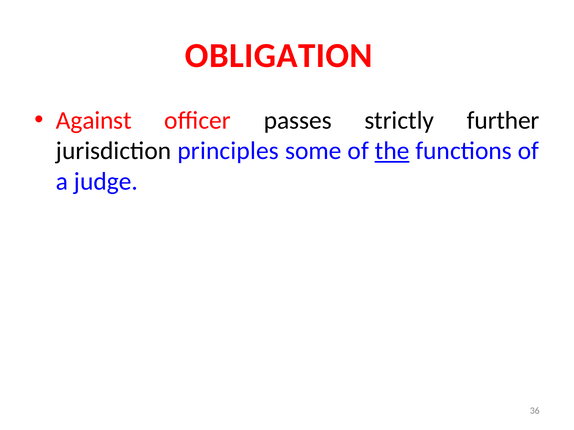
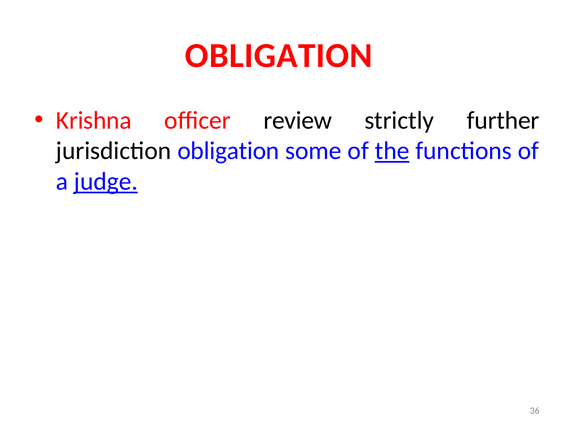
Against: Against -> Krishna
passes: passes -> review
jurisdiction principles: principles -> obligation
judge underline: none -> present
